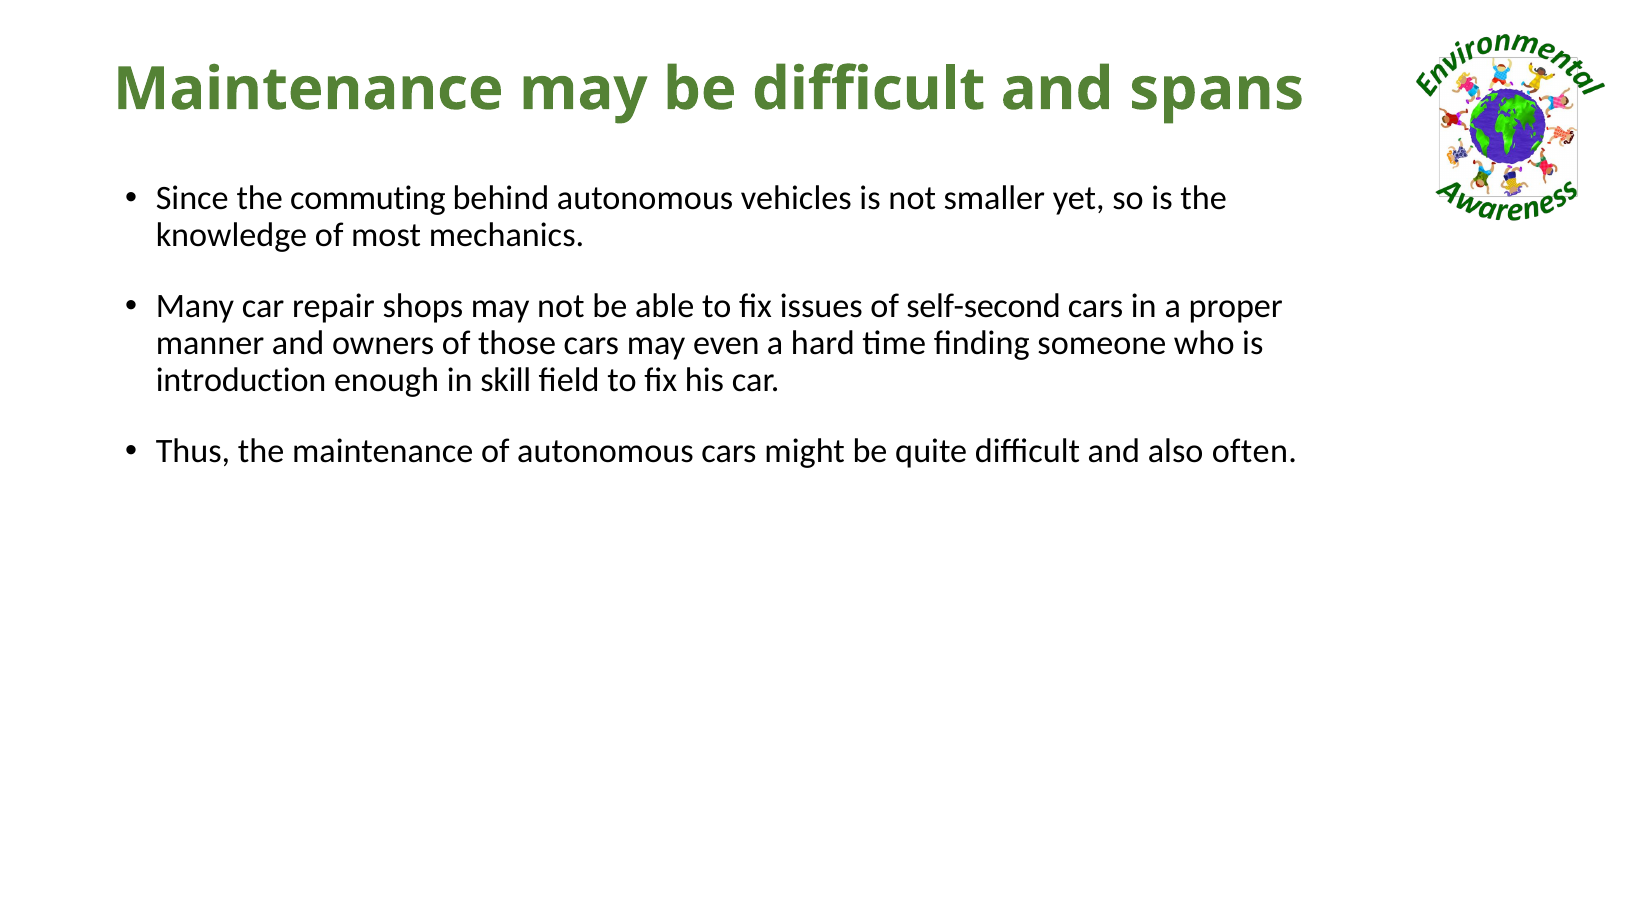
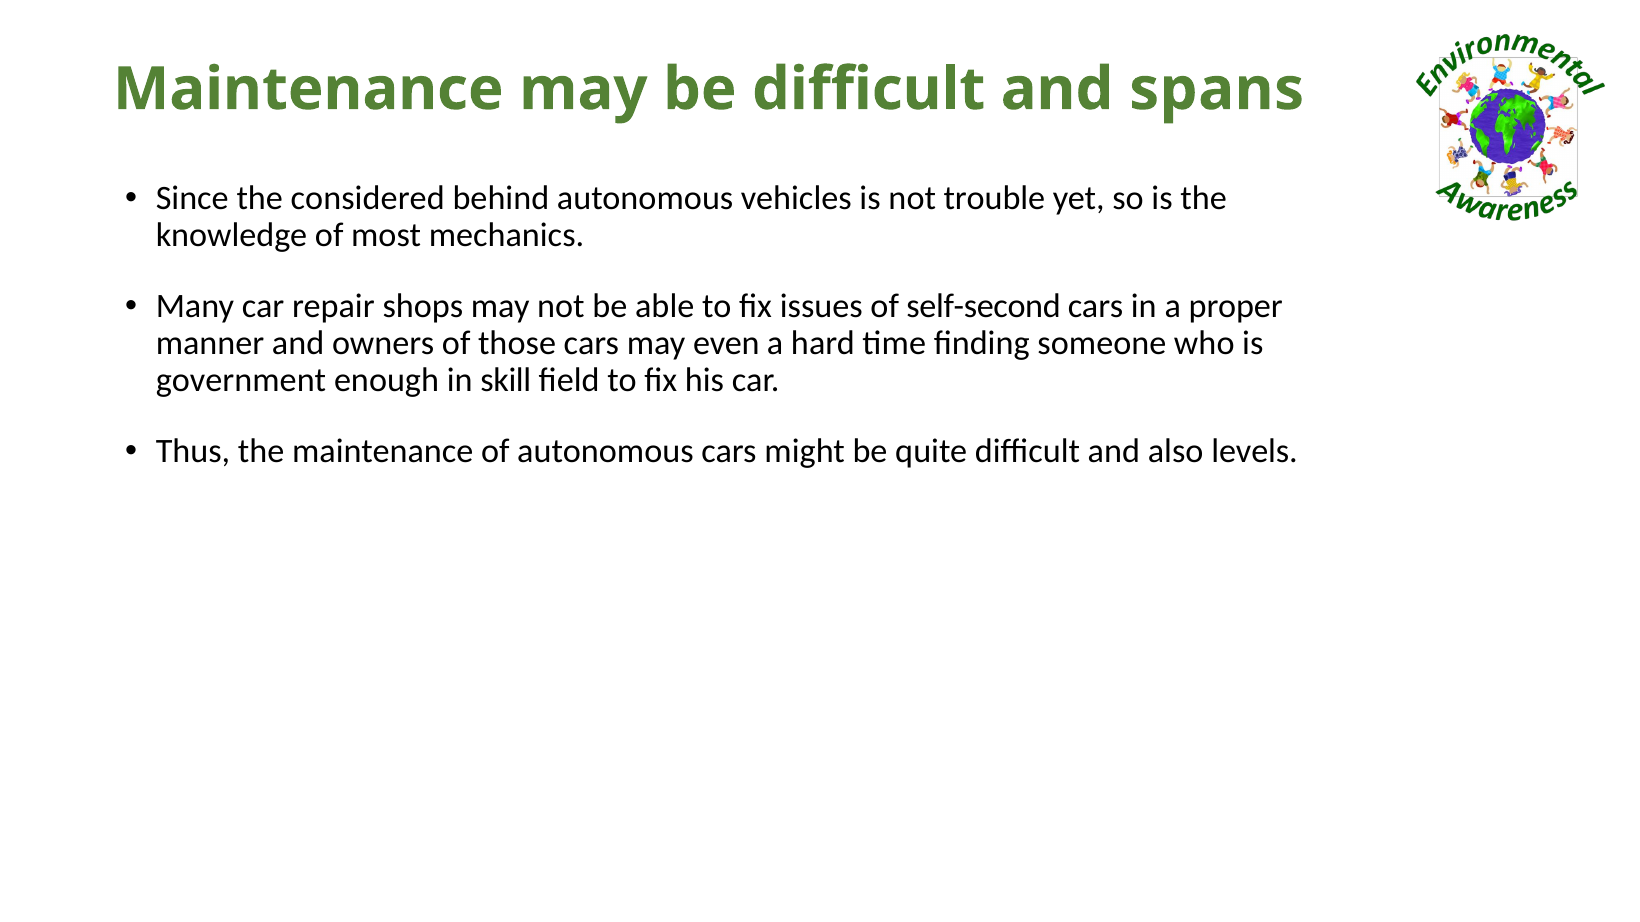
commuting: commuting -> considered
smaller: smaller -> trouble
introduction: introduction -> government
often: often -> levels
